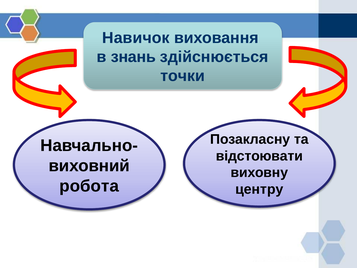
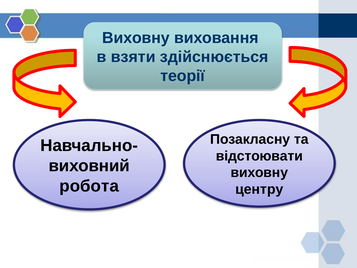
Навичок at (136, 38): Навичок -> Виховну
знань: знань -> взяти
точки: точки -> теорії
